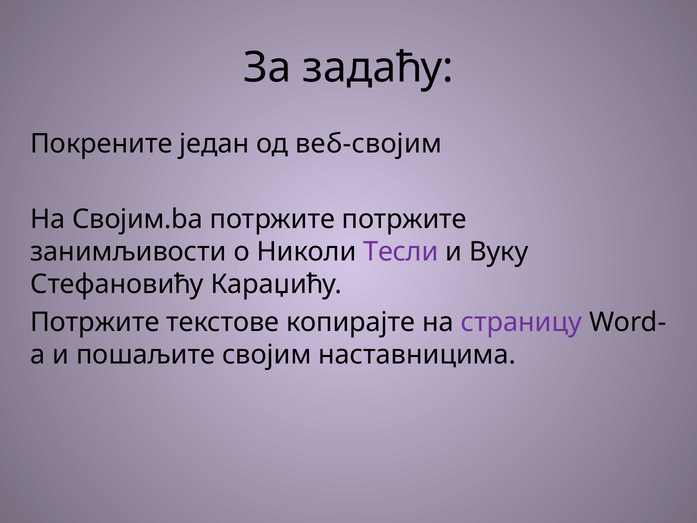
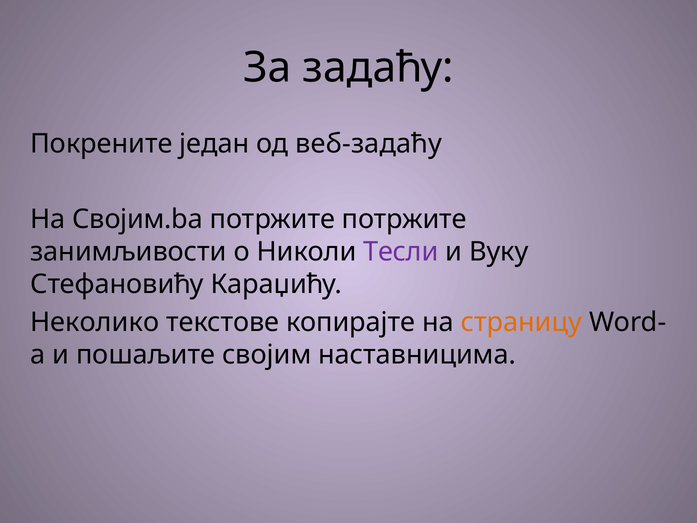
веб-својим: веб-својим -> веб-задаћу
Потржите at (95, 322): Потржите -> Неколико
страницу colour: purple -> orange
